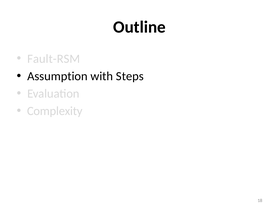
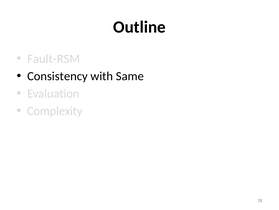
Assumption: Assumption -> Consistency
Steps: Steps -> Same
